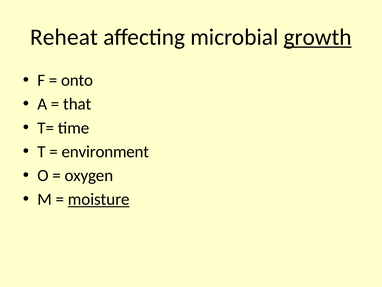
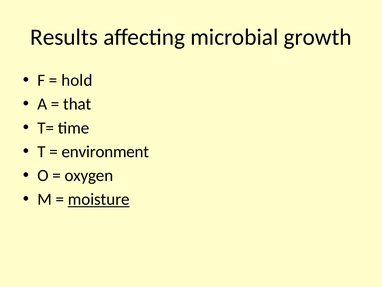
Reheat: Reheat -> Results
growth underline: present -> none
onto: onto -> hold
